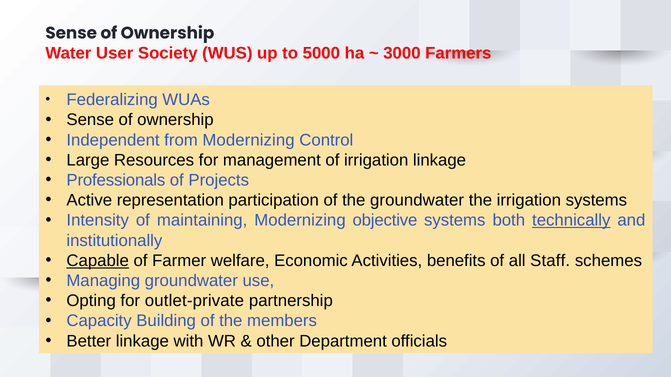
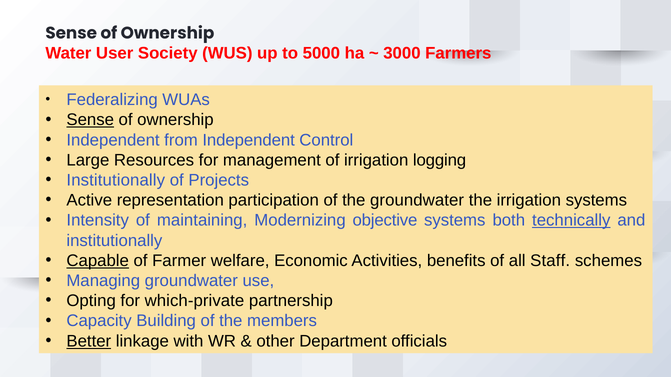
Sense at (90, 120) underline: none -> present
from Modernizing: Modernizing -> Independent
irrigation linkage: linkage -> logging
Professionals at (116, 180): Professionals -> Institutionally
outlet-private: outlet-private -> which-private
Better underline: none -> present
